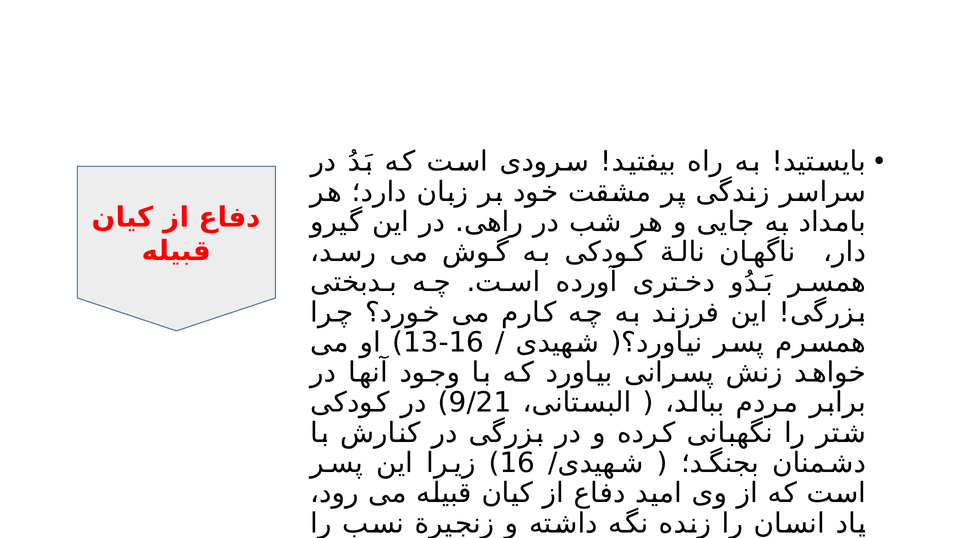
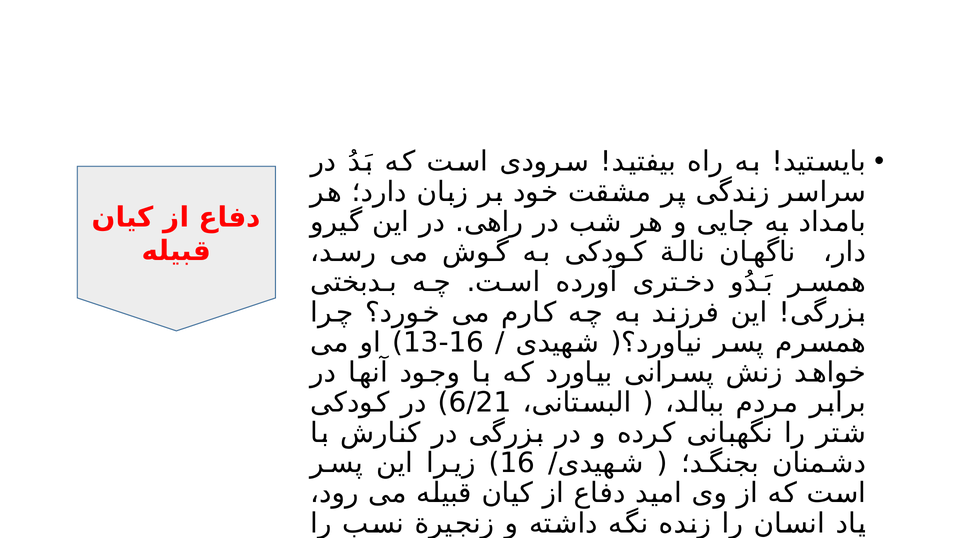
9/21: 9/21 -> 6/21
